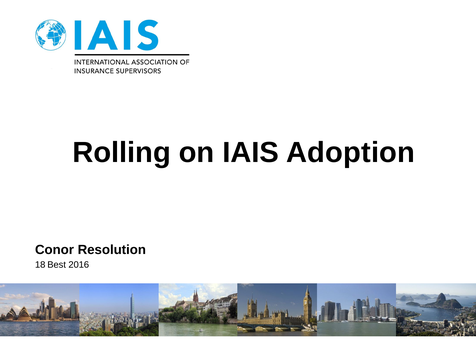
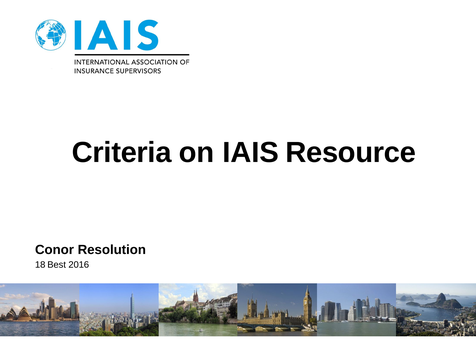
Rolling: Rolling -> Criteria
Adoption: Adoption -> Resource
